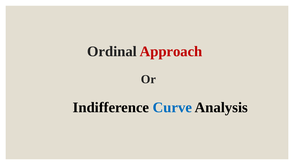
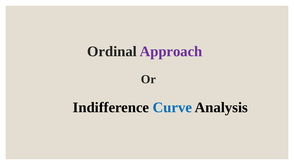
Approach colour: red -> purple
